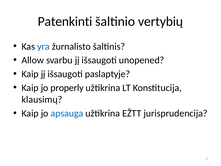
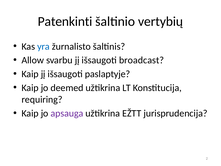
unopened: unopened -> broadcast
properly: properly -> deemed
klausimų: klausimų -> requiring
apsauga colour: blue -> purple
